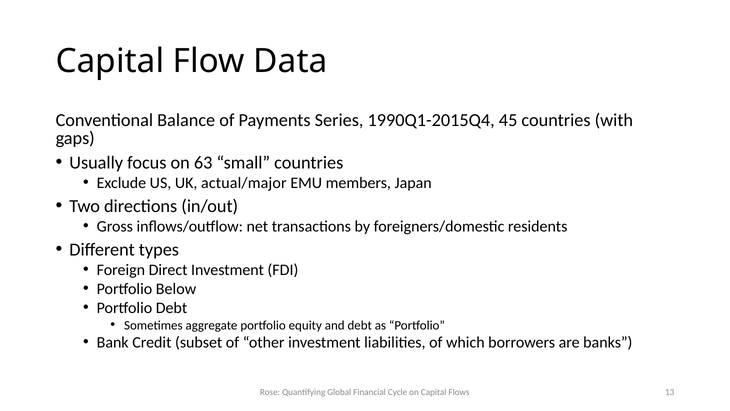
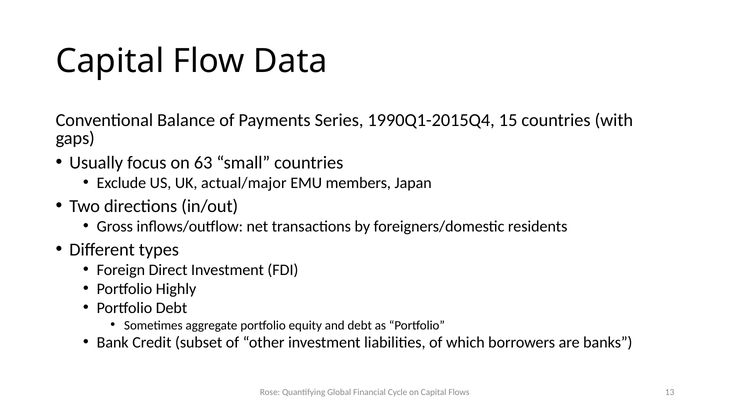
45: 45 -> 15
Below: Below -> Highly
